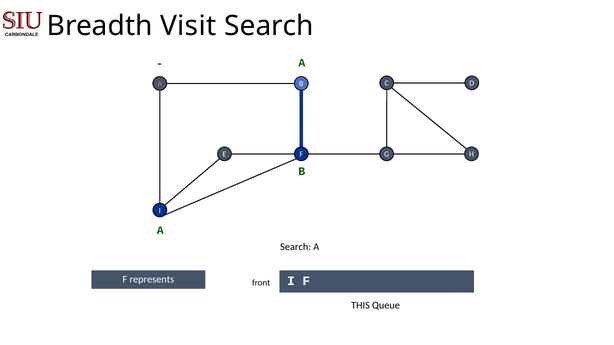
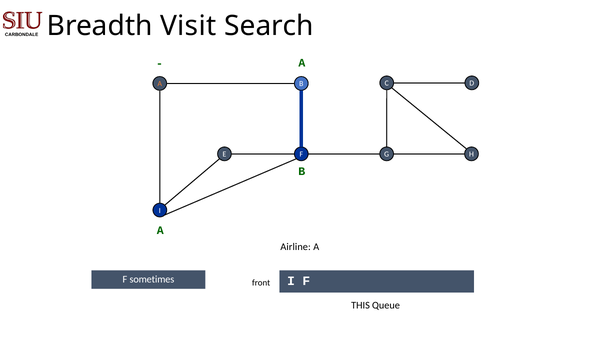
Search at (296, 247): Search -> Airline
represents: represents -> sometimes
